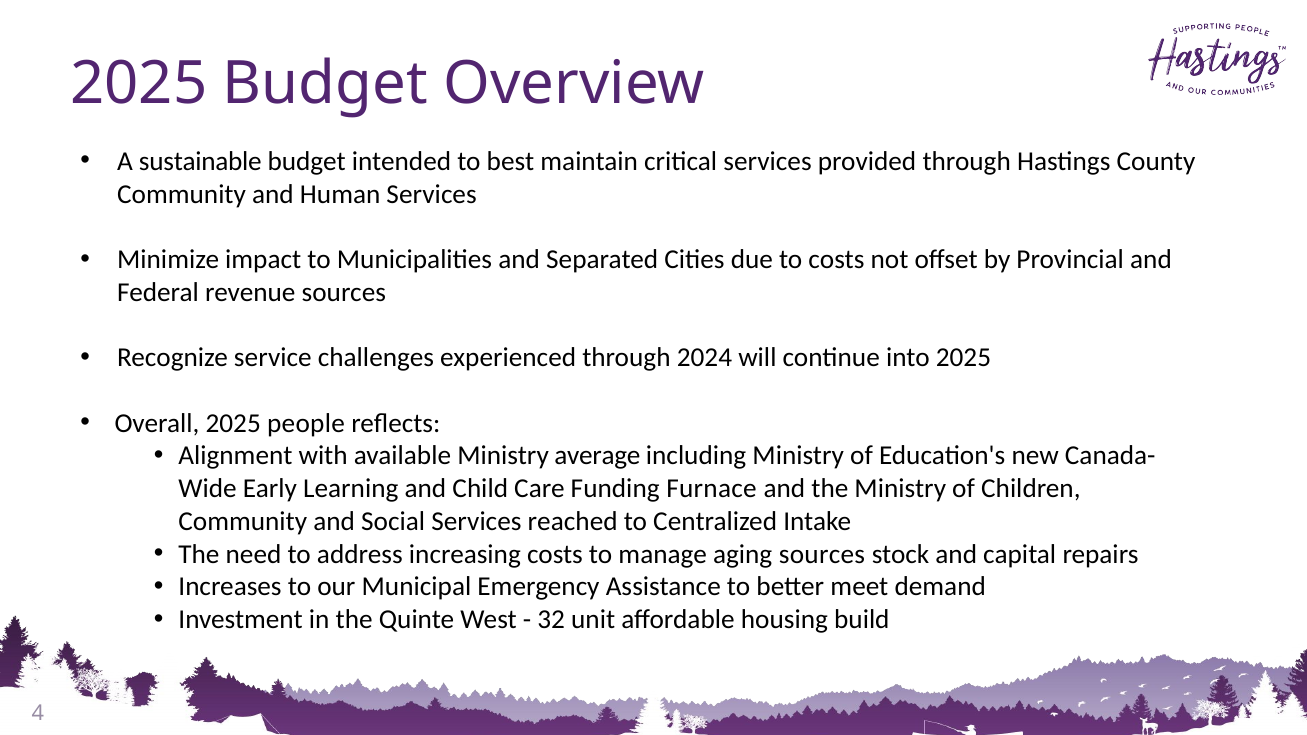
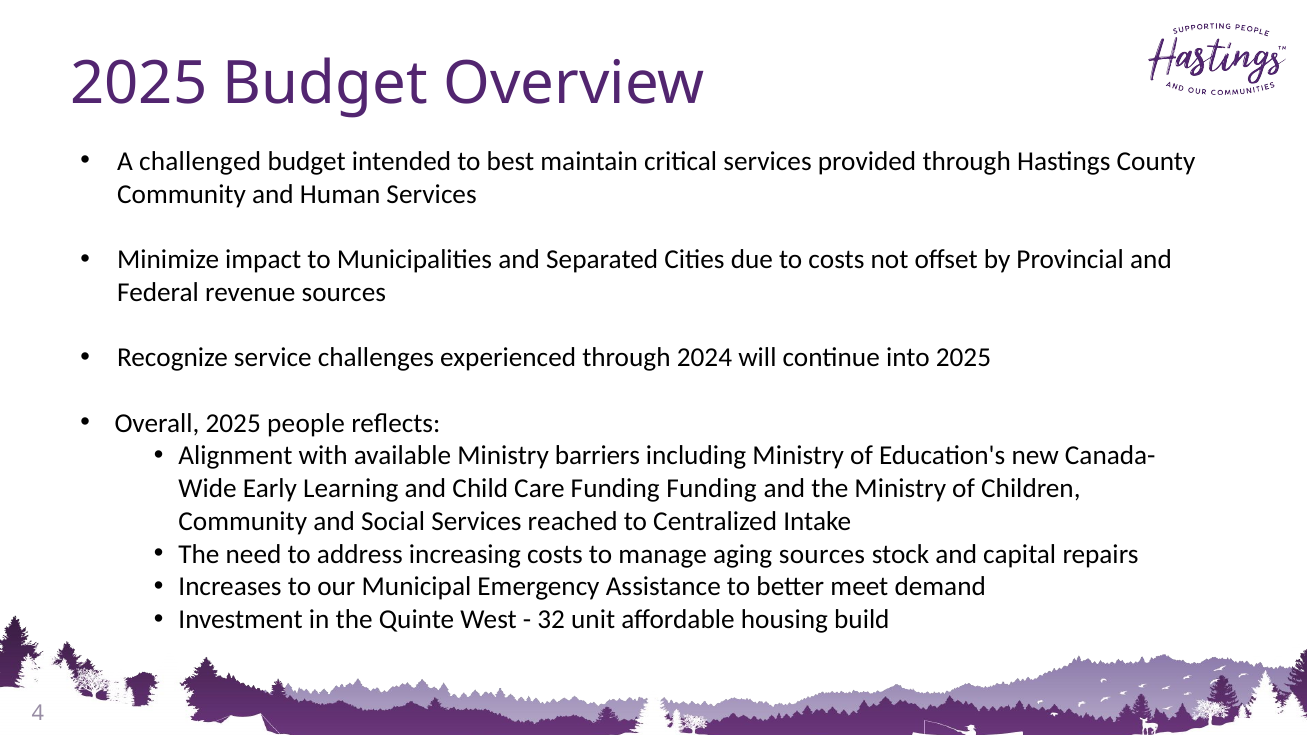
sustainable: sustainable -> challenged
average: average -> barriers
Funding Furnace: Furnace -> Funding
